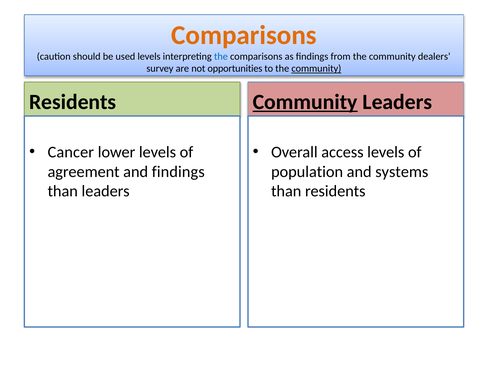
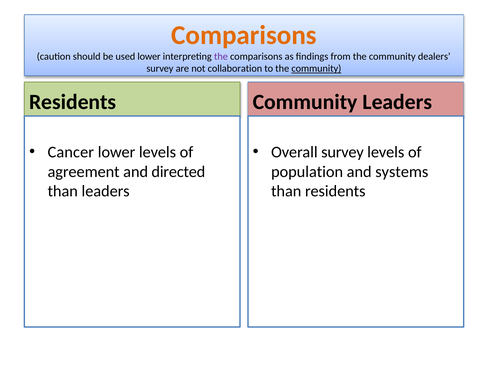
used levels: levels -> lower
the at (221, 56) colour: blue -> purple
opportunities: opportunities -> collaboration
Community at (305, 102) underline: present -> none
Overall access: access -> survey
and findings: findings -> directed
